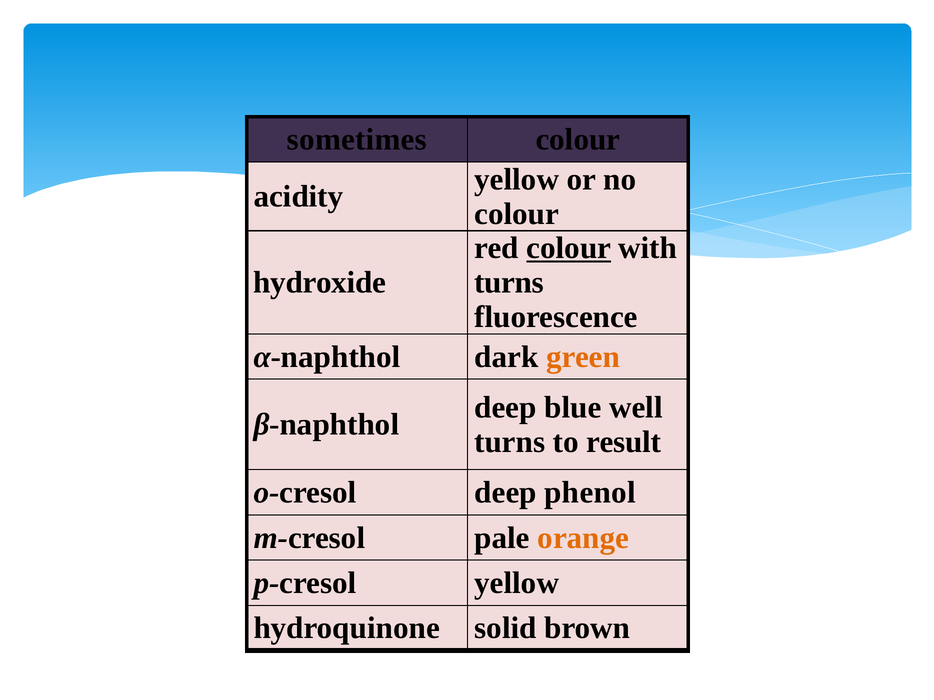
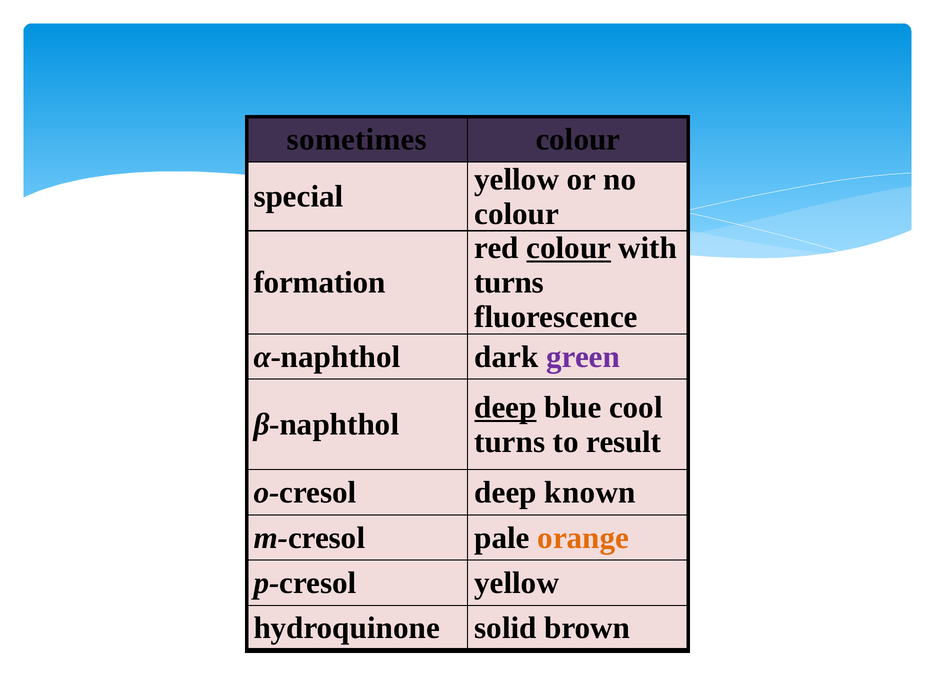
acidity: acidity -> special
hydroxide: hydroxide -> formation
green colour: orange -> purple
deep at (505, 408) underline: none -> present
well: well -> cool
phenol: phenol -> known
